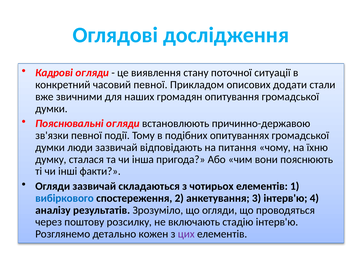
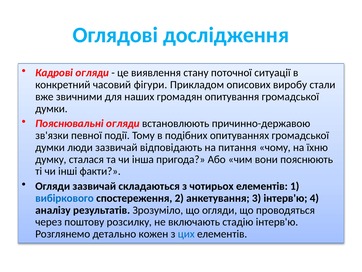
часовий певної: певної -> фігури
додати: додати -> виробу
цих colour: purple -> blue
